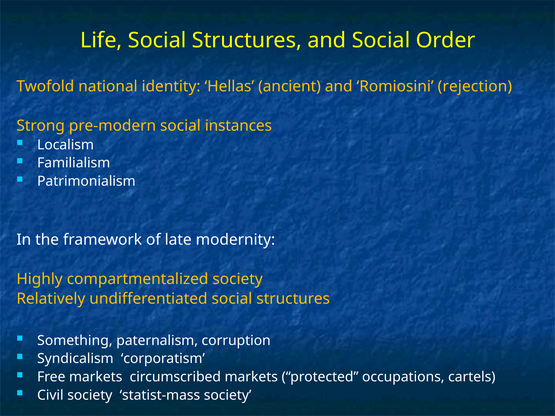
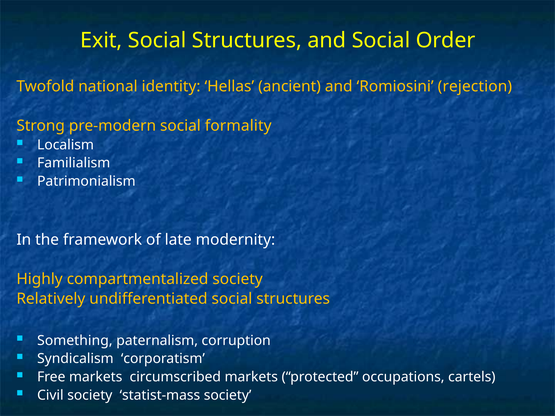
Life: Life -> Exit
instances: instances -> formality
